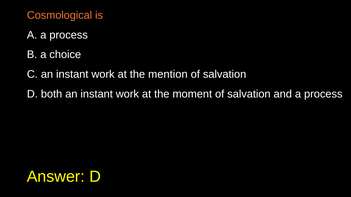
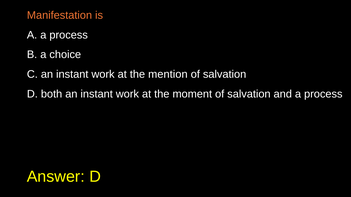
Cosmological: Cosmological -> Manifestation
